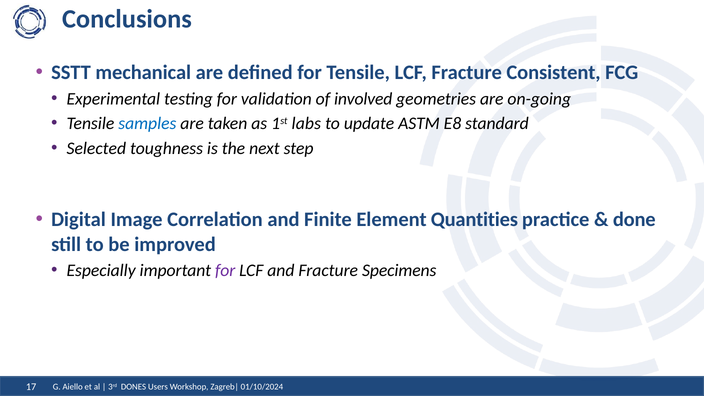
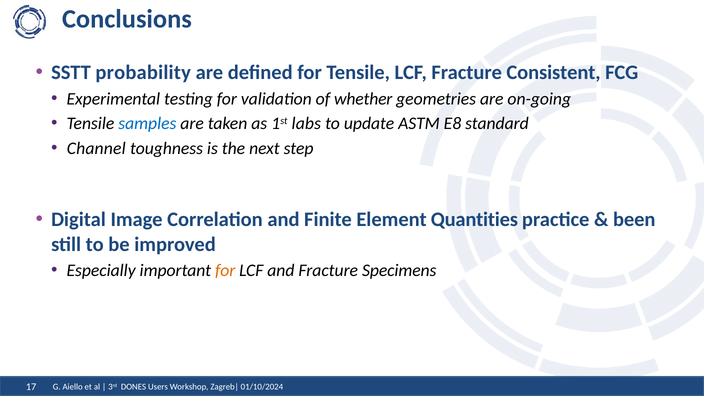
mechanical: mechanical -> probability
involved: involved -> whether
Selected: Selected -> Channel
done: done -> been
for at (225, 271) colour: purple -> orange
